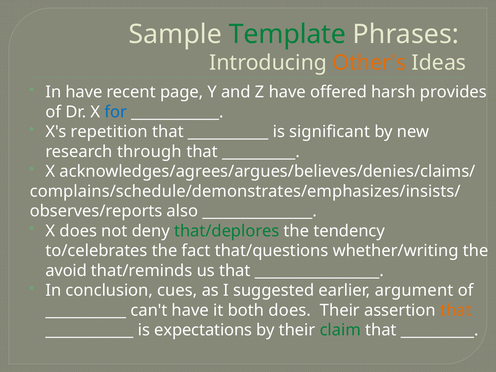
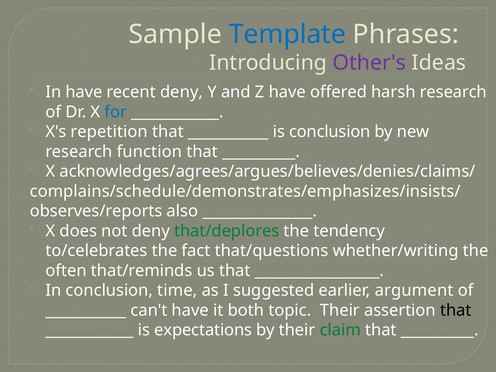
Template colour: green -> blue
Other's colour: orange -> purple
recent page: page -> deny
harsh provides: provides -> research
is significant: significant -> conclusion
through: through -> function
avoid: avoid -> often
cues: cues -> time
both does: does -> topic
that at (456, 310) colour: orange -> black
